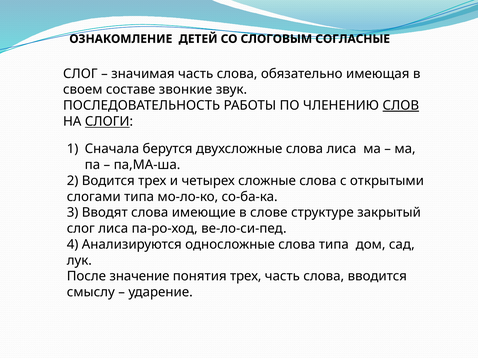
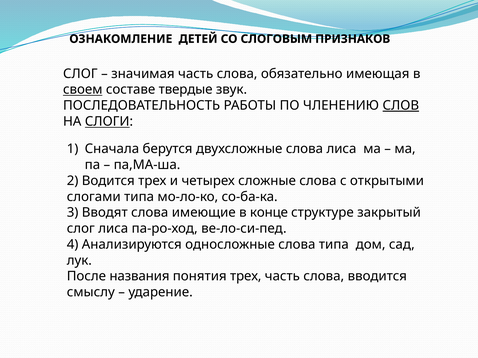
СОГЛАСНЫЕ: СОГЛАСНЫЕ -> ПРИЗНАКОВ
своем underline: none -> present
звонкие: звонкие -> твердые
слове: слове -> конце
значение: значение -> названия
